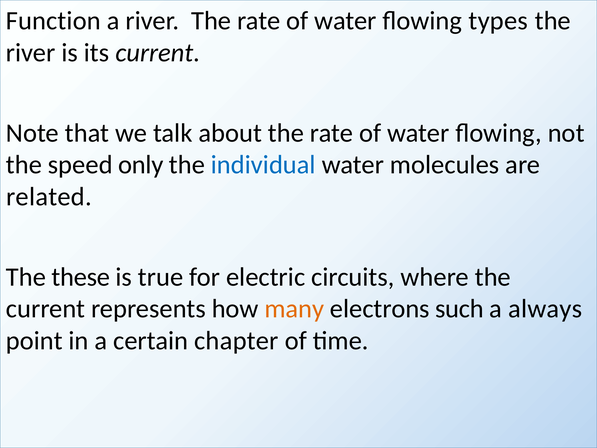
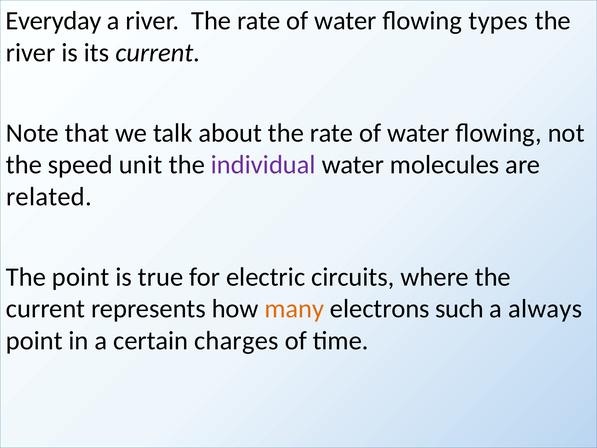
Function: Function -> Everyday
only: only -> unit
individual colour: blue -> purple
The these: these -> point
chapter: chapter -> charges
